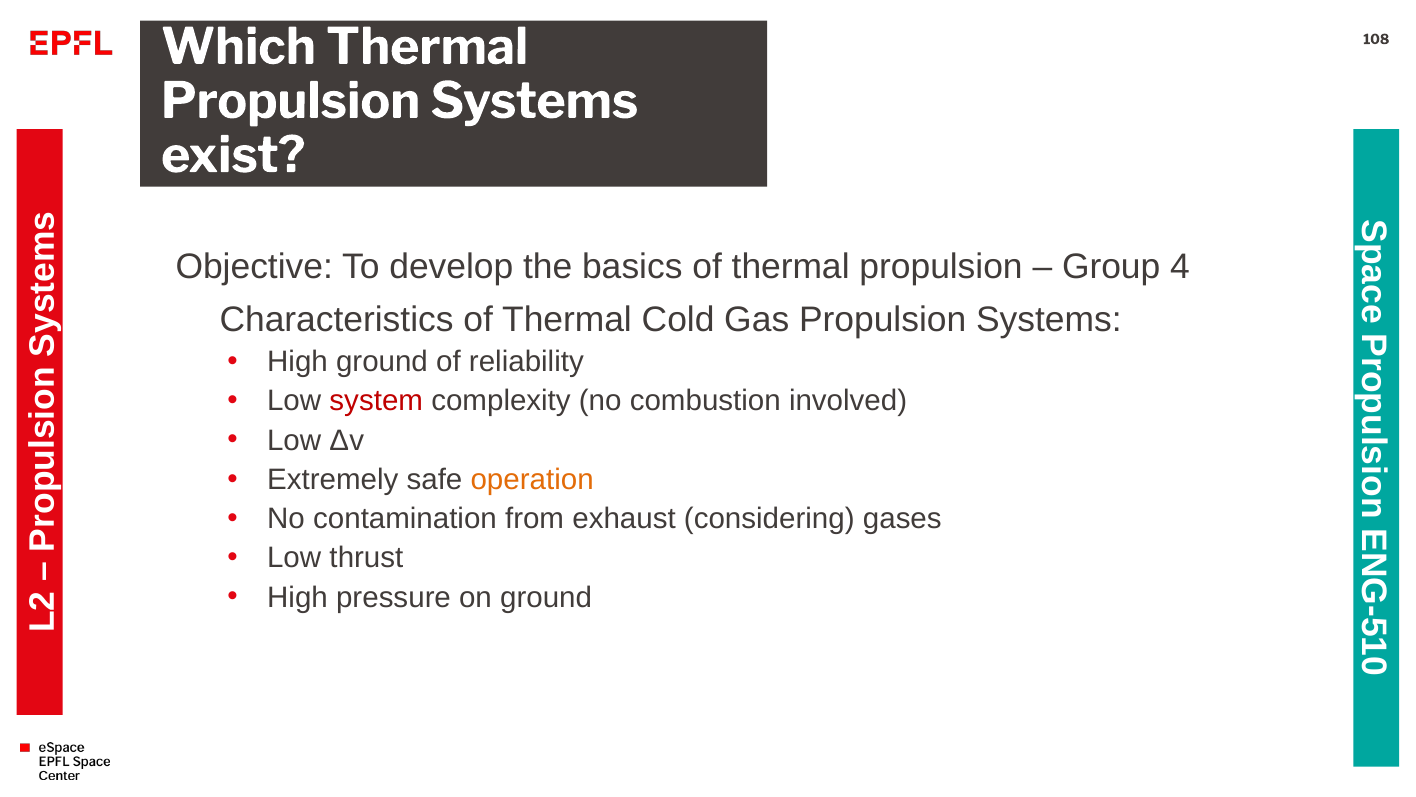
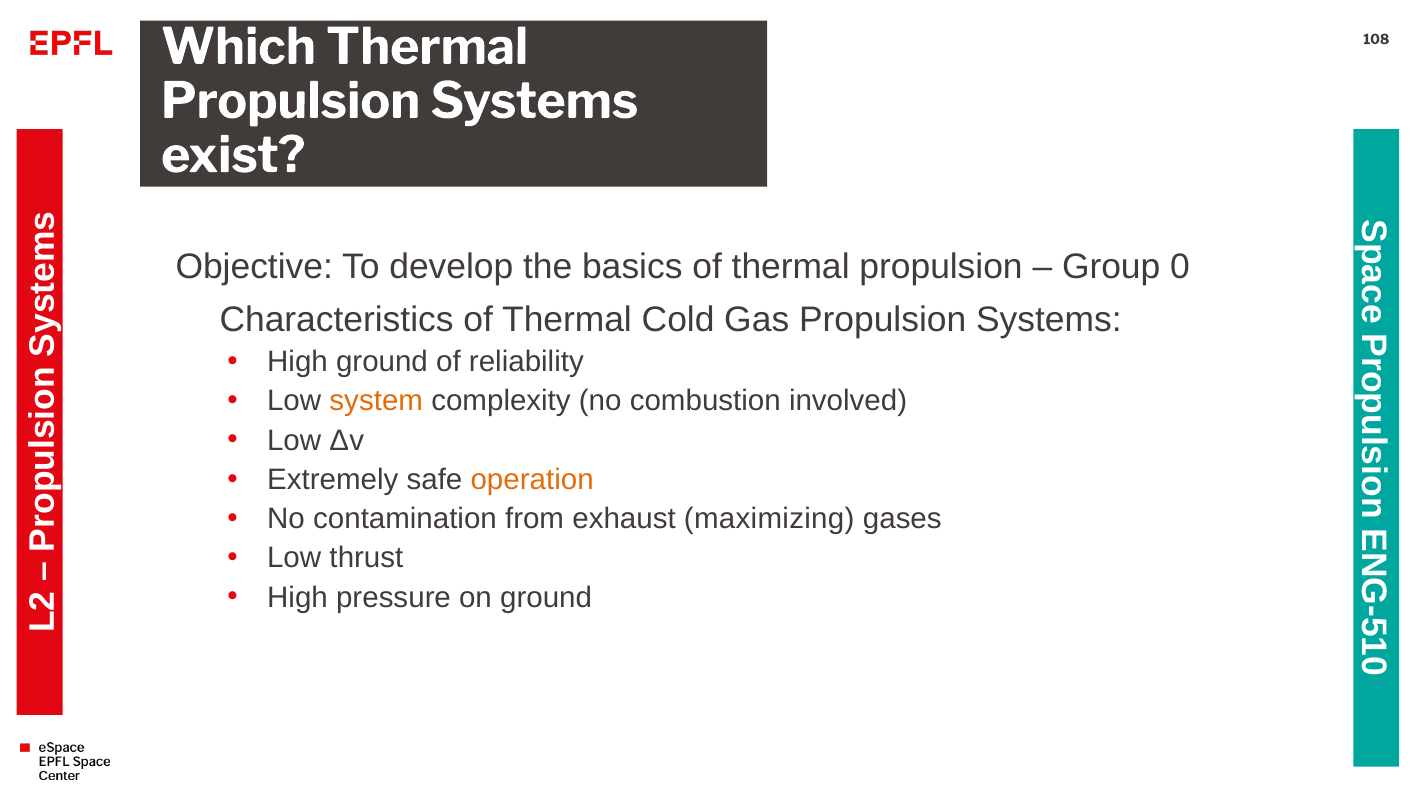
Group 4: 4 -> 0
system colour: red -> orange
considering: considering -> maximizing
